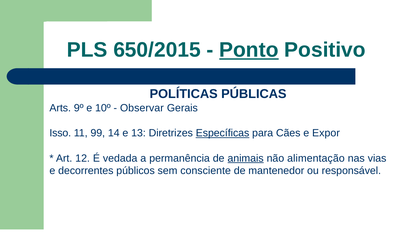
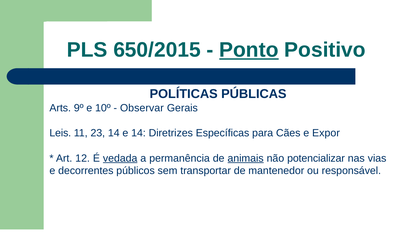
Isso: Isso -> Leis
99: 99 -> 23
e 13: 13 -> 14
Específicas underline: present -> none
vedada underline: none -> present
alimentação: alimentação -> potencializar
consciente: consciente -> transportar
